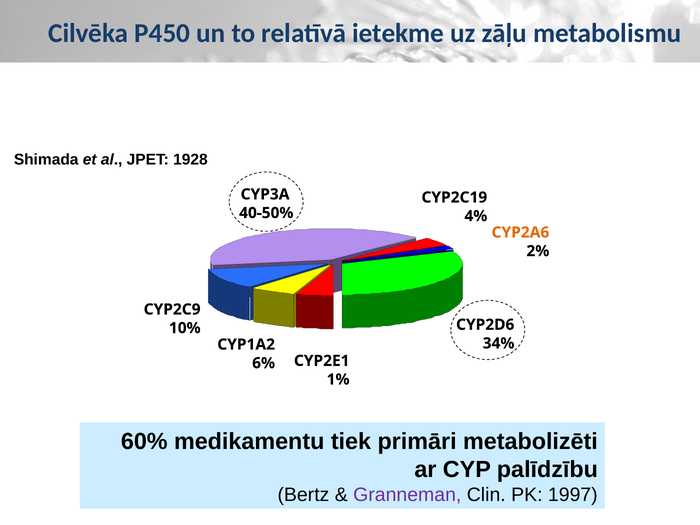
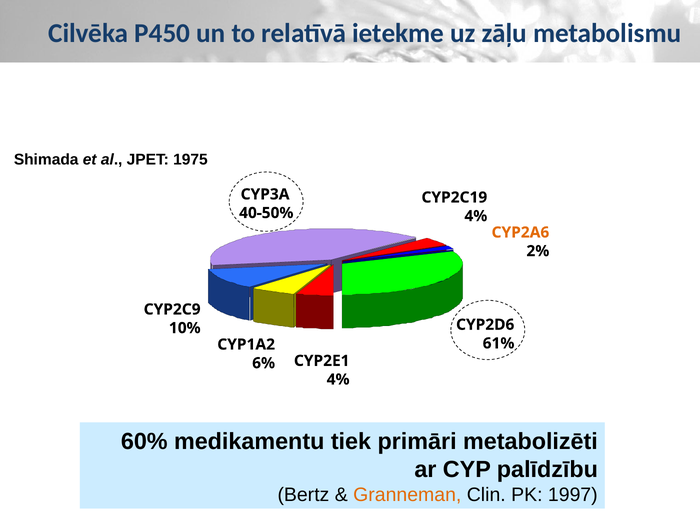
1928: 1928 -> 1975
34%: 34% -> 61%
1% at (338, 379): 1% -> 4%
Granneman colour: purple -> orange
